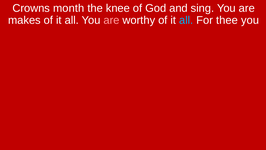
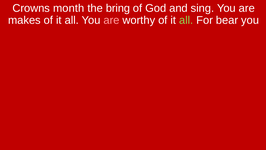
knee: knee -> bring
all at (186, 20) colour: light blue -> light green
thee: thee -> bear
